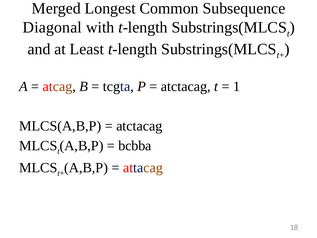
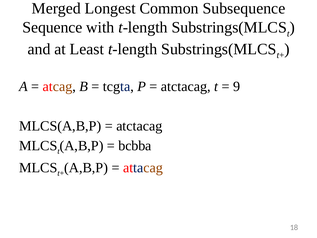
Diagonal: Diagonal -> Sequence
1: 1 -> 9
